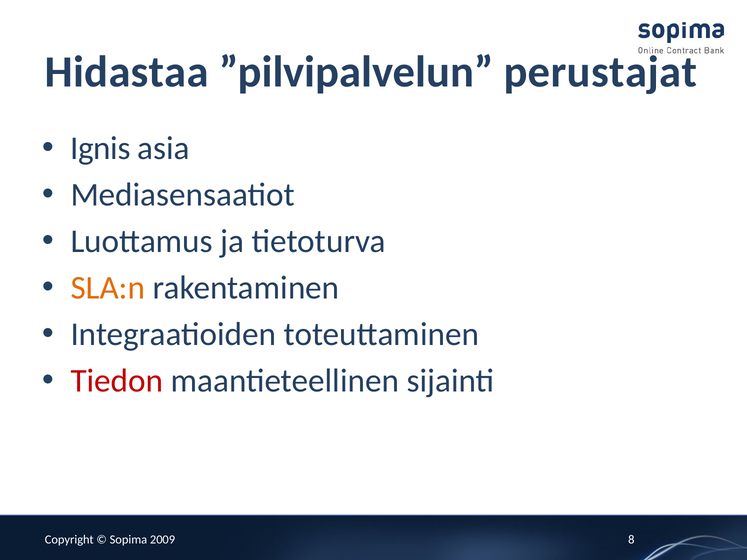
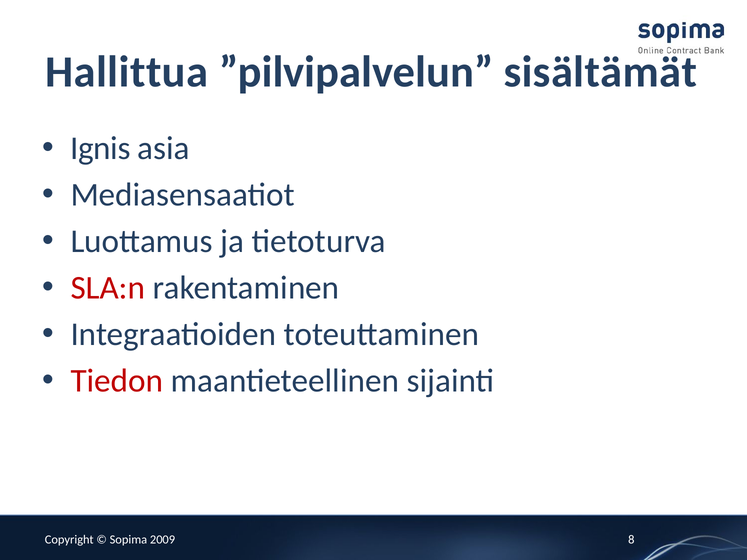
Hidastaa: Hidastaa -> Hallittua
perustajat: perustajat -> sisältämät
SLA:n colour: orange -> red
